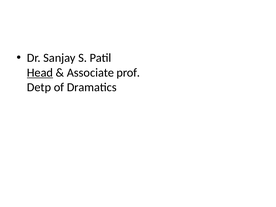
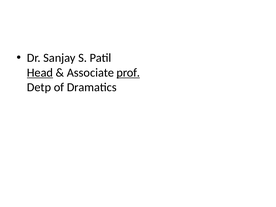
prof underline: none -> present
